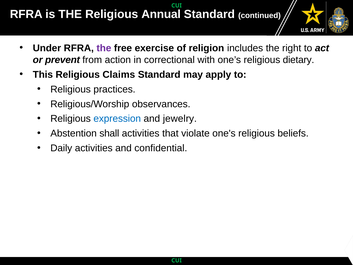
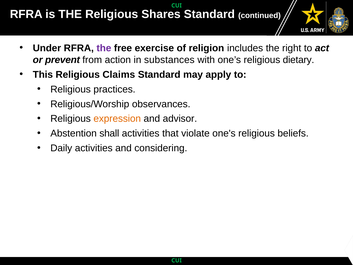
Annual: Annual -> Shares
correctional: correctional -> substances
expression colour: blue -> orange
jewelry: jewelry -> advisor
confidential: confidential -> considering
